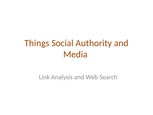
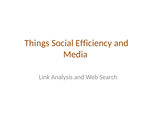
Authority: Authority -> Efficiency
